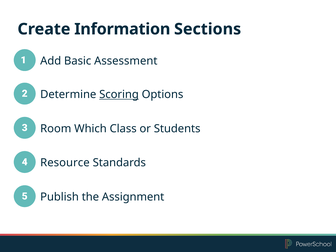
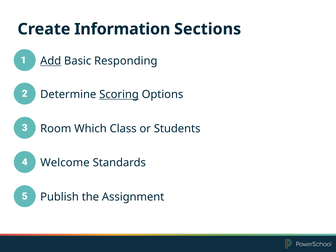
Add underline: none -> present
Assessment: Assessment -> Responding
Resource: Resource -> Welcome
